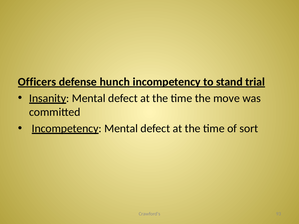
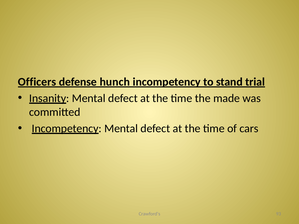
move: move -> made
sort: sort -> cars
